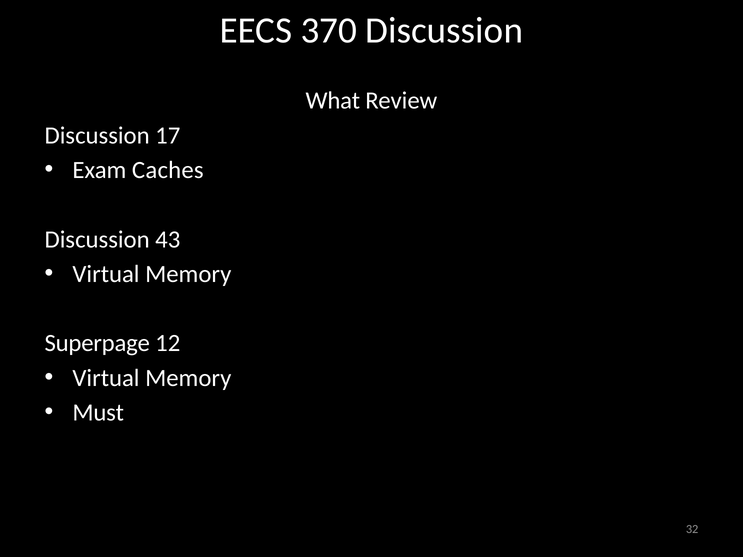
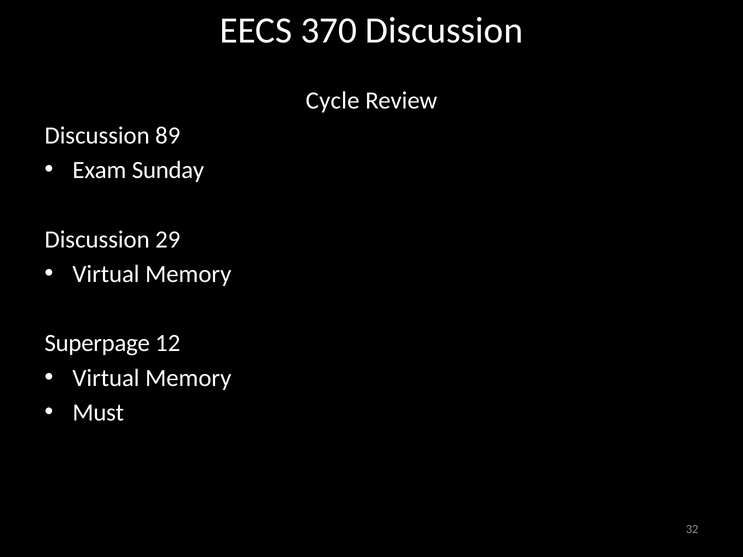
What: What -> Cycle
17: 17 -> 89
Caches: Caches -> Sunday
43: 43 -> 29
